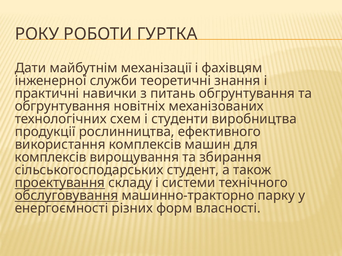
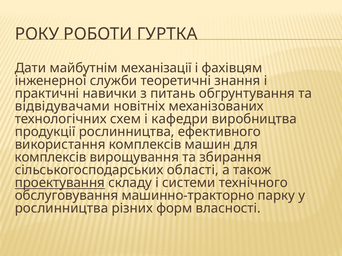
обгрунтування at (63, 107): обгрунтування -> відвідувачами
студенти: студенти -> кафедри
студент: студент -> області
обслуговування underline: present -> none
енергоємності at (62, 209): енергоємності -> рослинництва
